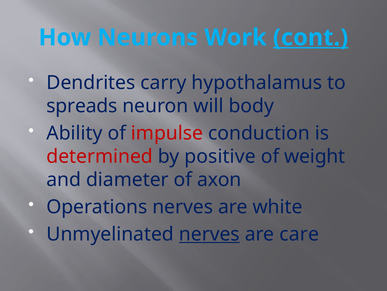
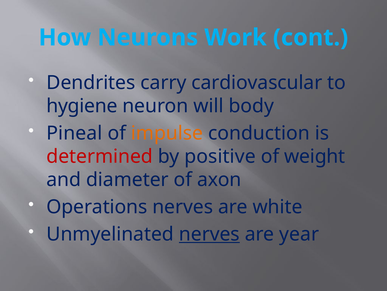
cont underline: present -> none
hypothalamus: hypothalamus -> cardiovascular
spreads: spreads -> hygiene
Ability: Ability -> Pineal
impulse colour: red -> orange
care: care -> year
